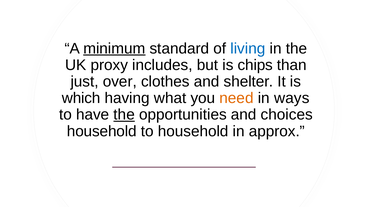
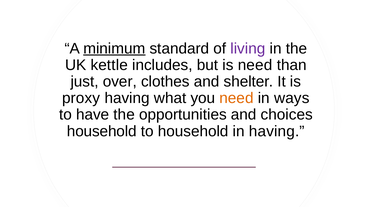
living colour: blue -> purple
proxy: proxy -> kettle
is chips: chips -> need
which: which -> proxy
the at (124, 115) underline: present -> none
in approx: approx -> having
